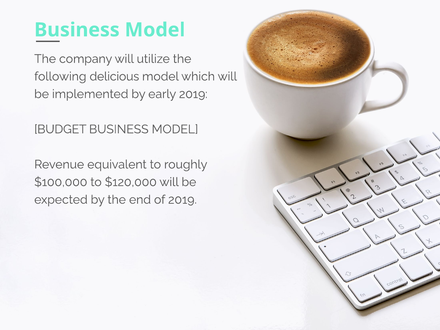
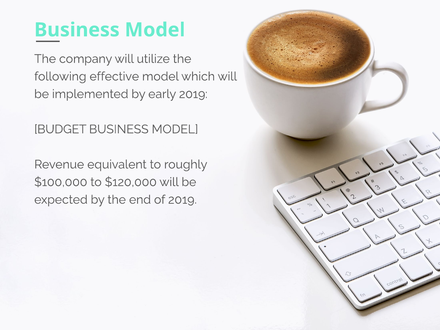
delicious: delicious -> effective
